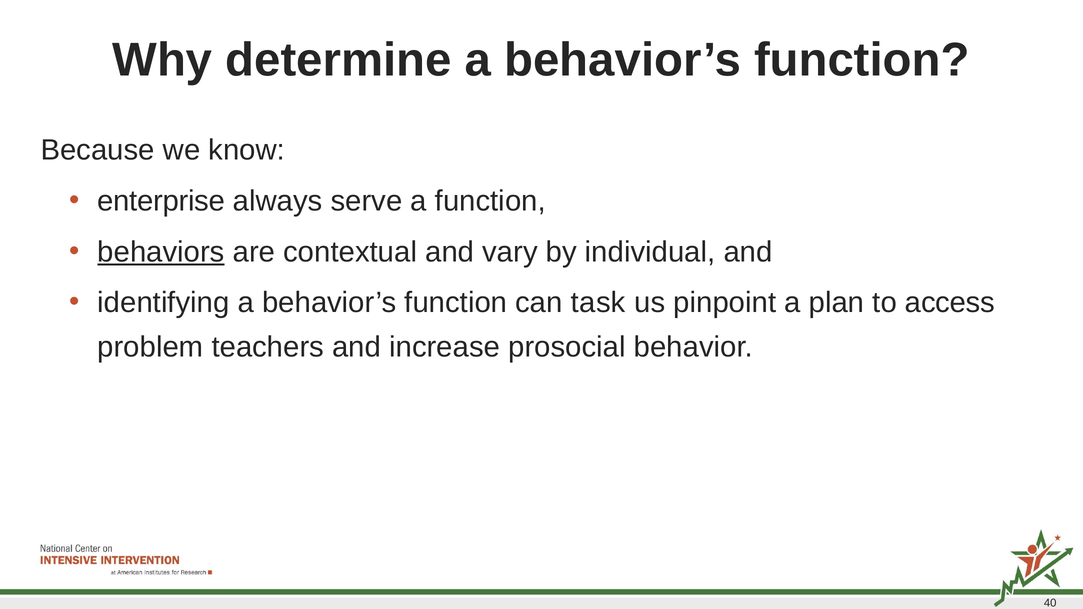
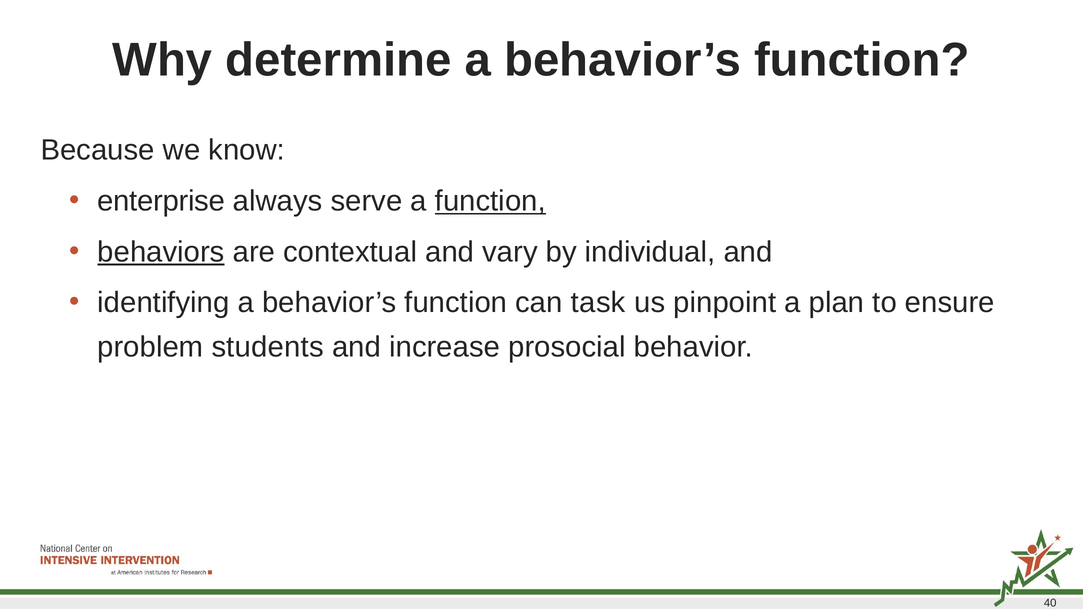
function at (490, 201) underline: none -> present
access: access -> ensure
teachers: teachers -> students
